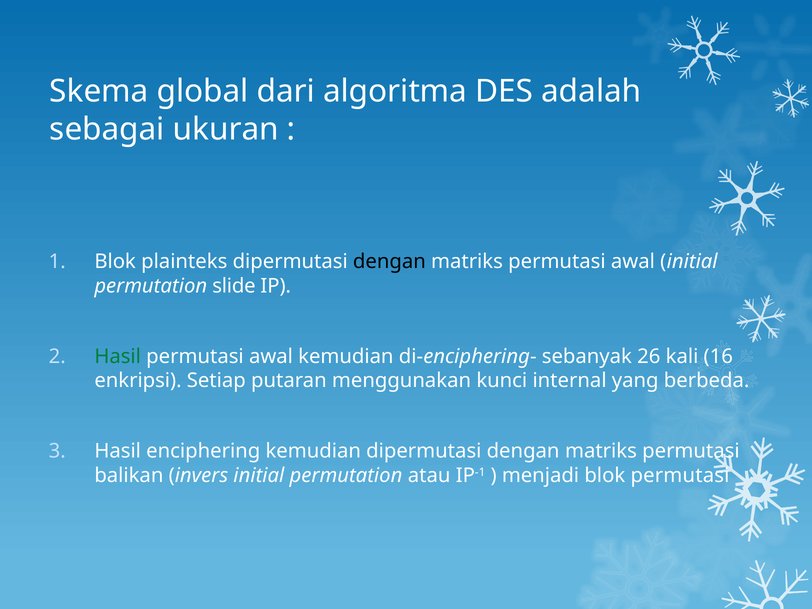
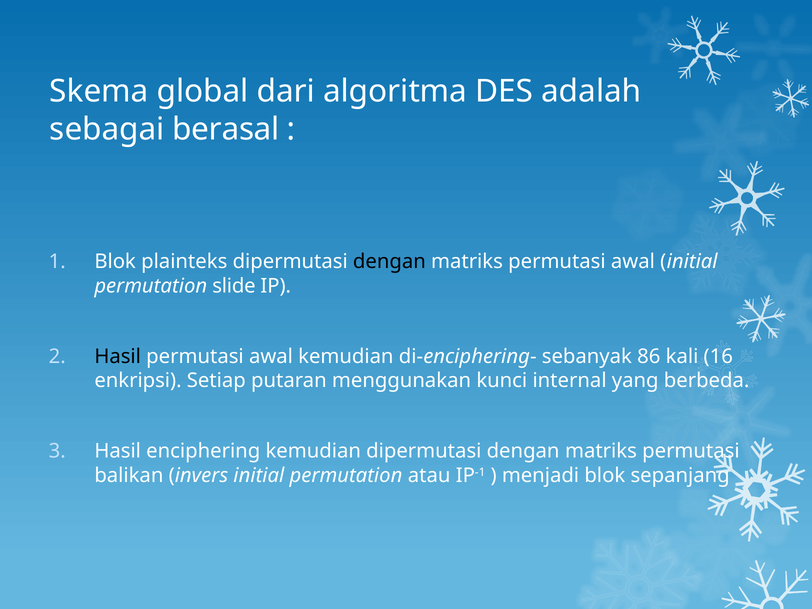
ukuran: ukuran -> berasal
Hasil at (118, 356) colour: green -> black
26: 26 -> 86
blok permutasi: permutasi -> sepanjang
